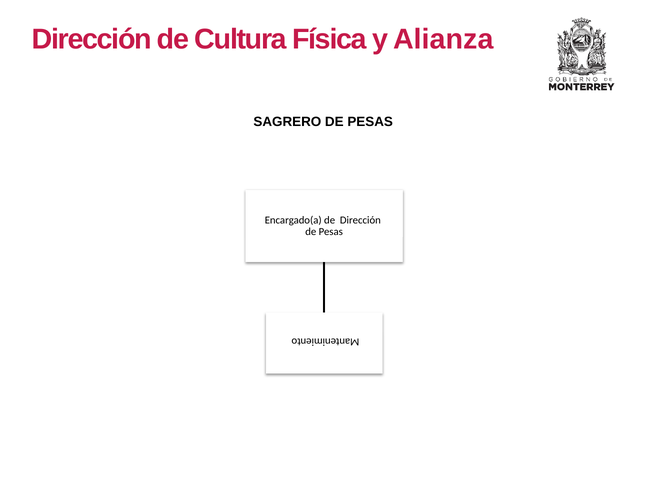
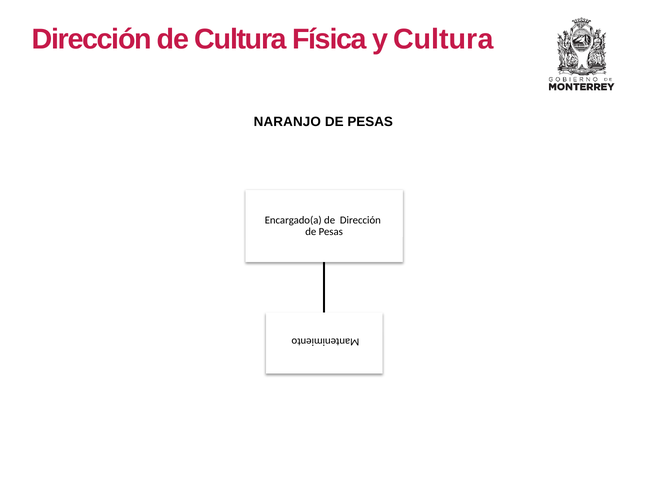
y Alianza: Alianza -> Cultura
SAGRERO: SAGRERO -> NARANJO
